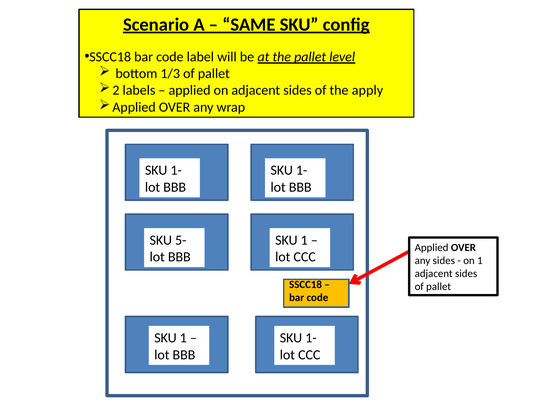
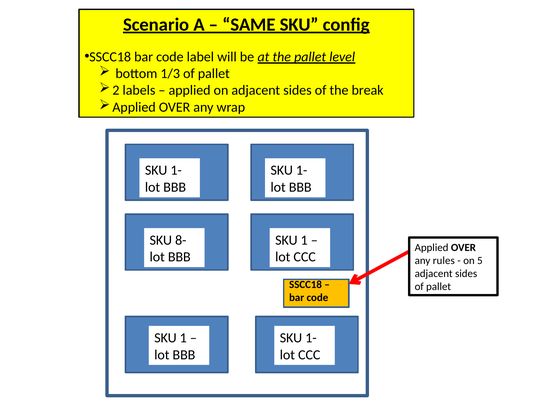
apply: apply -> break
5-: 5- -> 8-
any sides: sides -> rules
on 1: 1 -> 5
